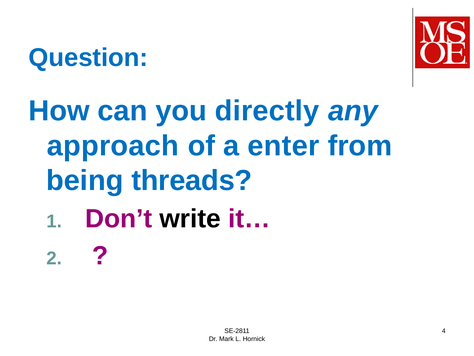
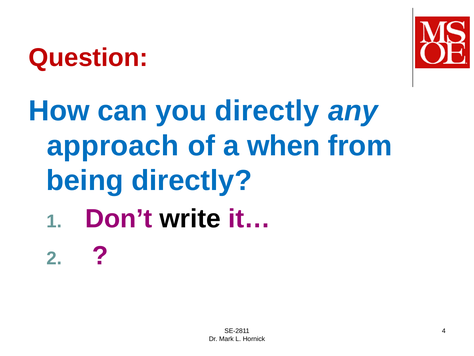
Question colour: blue -> red
enter: enter -> when
being threads: threads -> directly
